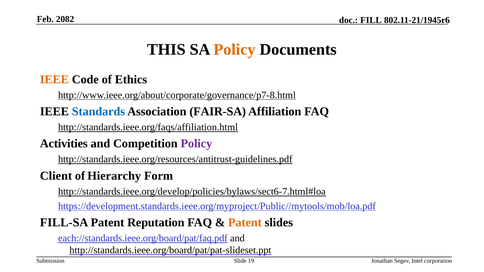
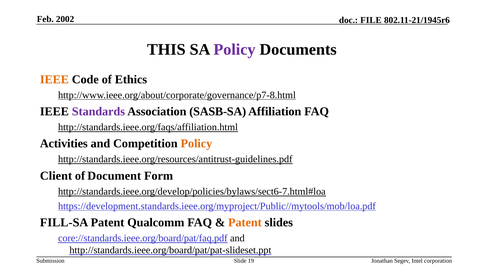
2082: 2082 -> 2002
FILL: FILL -> FILE
Policy at (234, 49) colour: orange -> purple
Standards colour: blue -> purple
FAIR-SA: FAIR-SA -> SASB-SA
Policy at (196, 144) colour: purple -> orange
Hierarchy: Hierarchy -> Document
Reputation: Reputation -> Qualcomm
each://standards.ieee.org/board/pat/faq.pdf: each://standards.ieee.org/board/pat/faq.pdf -> core://standards.ieee.org/board/pat/faq.pdf
